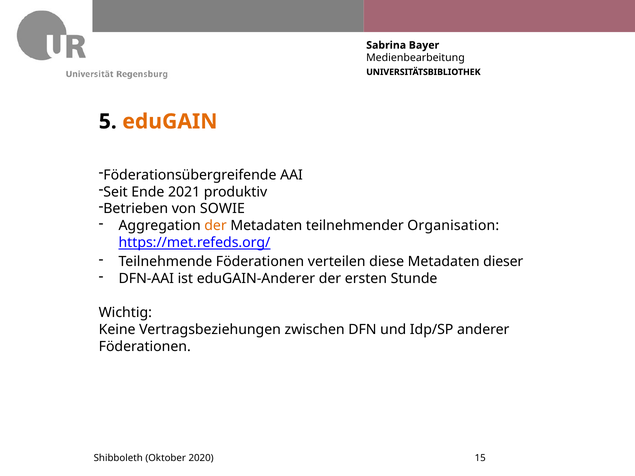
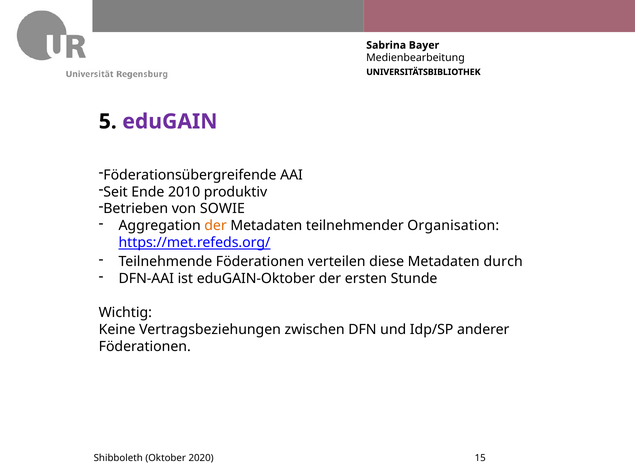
eduGAIN colour: orange -> purple
2021: 2021 -> 2010
dieser: dieser -> durch
eduGAIN-Anderer: eduGAIN-Anderer -> eduGAIN-Oktober
